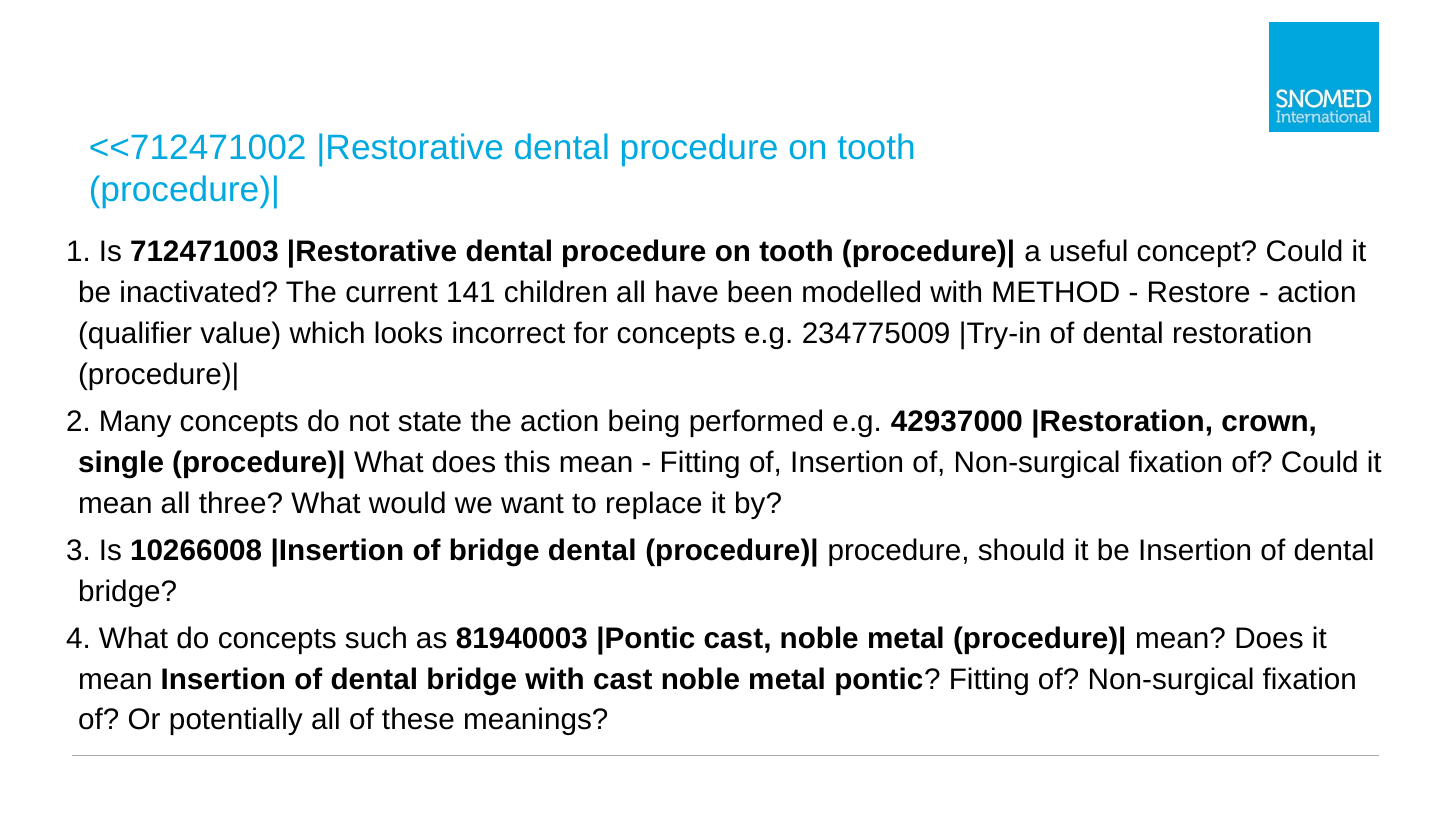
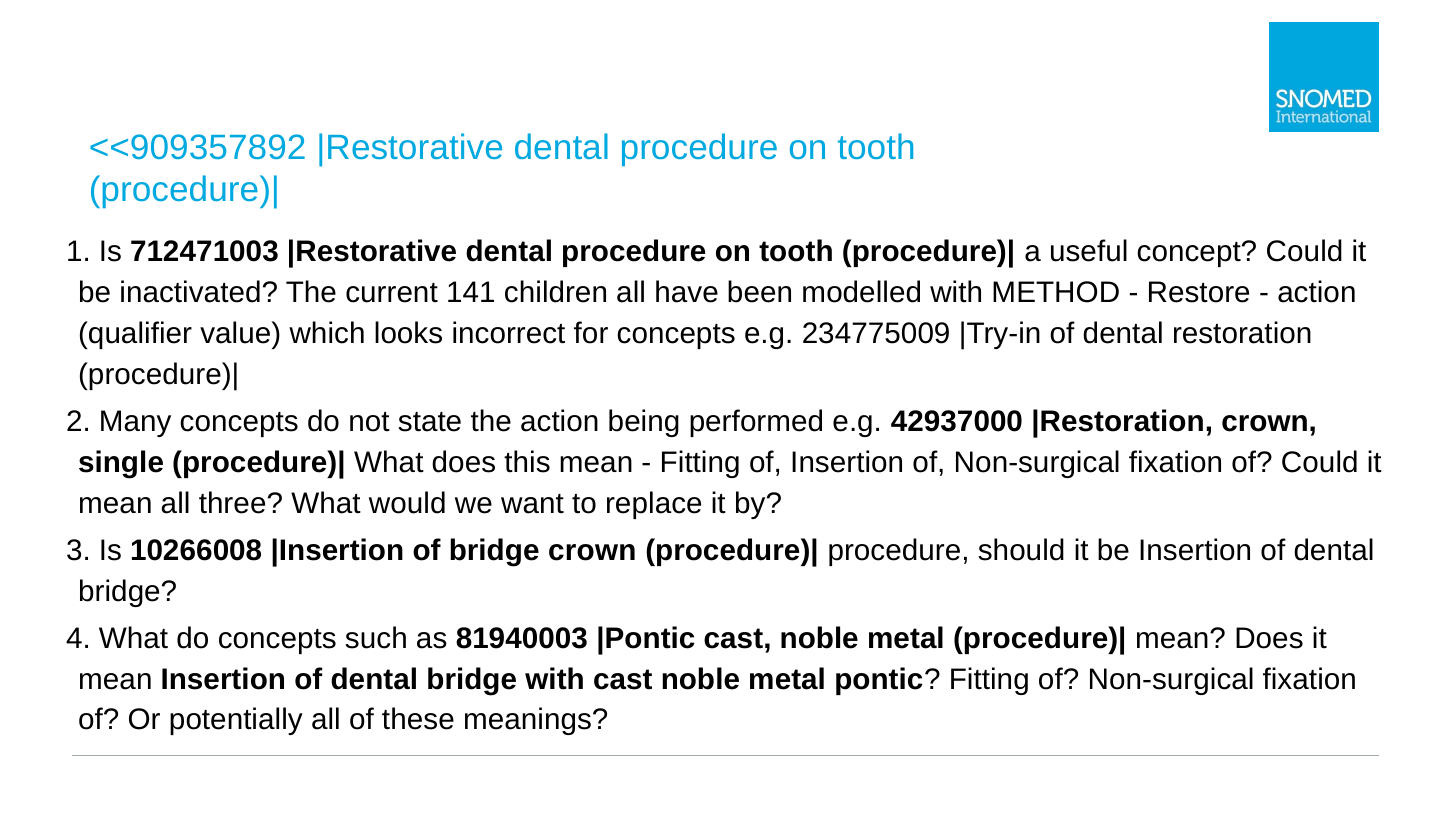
<<712471002: <<712471002 -> <<909357892
bridge dental: dental -> crown
